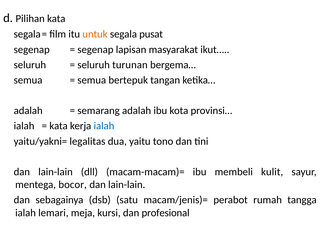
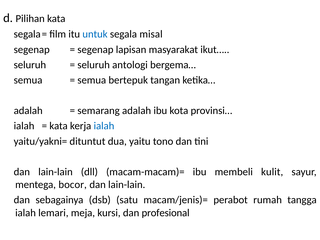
untuk colour: orange -> blue
pusat: pusat -> misal
turunan: turunan -> antologi
legalitas: legalitas -> dituntut
